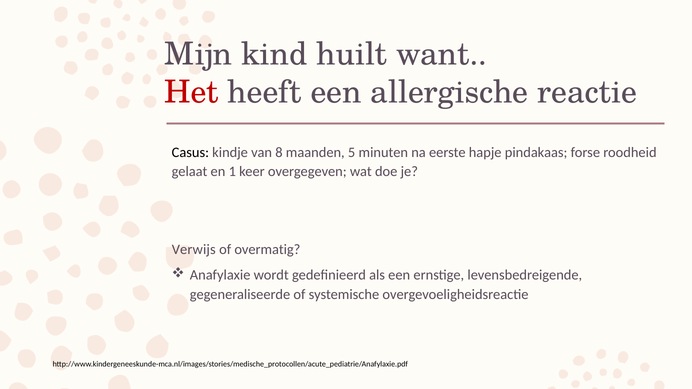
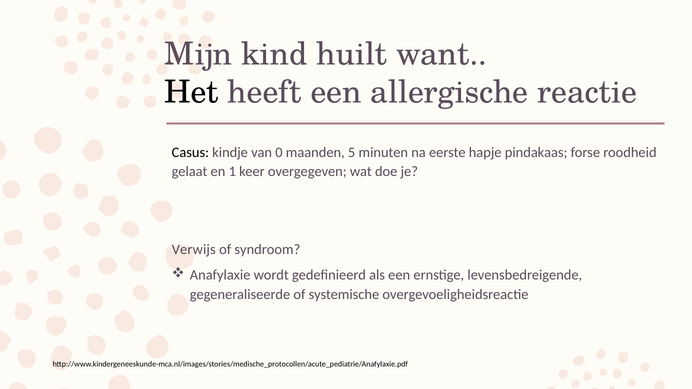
Het colour: red -> black
8: 8 -> 0
overmatig: overmatig -> syndroom
